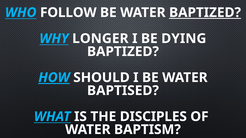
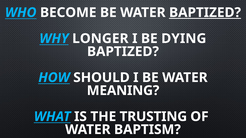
FOLLOW: FOLLOW -> BECOME
HOW underline: present -> none
BAPTISED: BAPTISED -> MEANING
DISCIPLES: DISCIPLES -> TRUSTING
